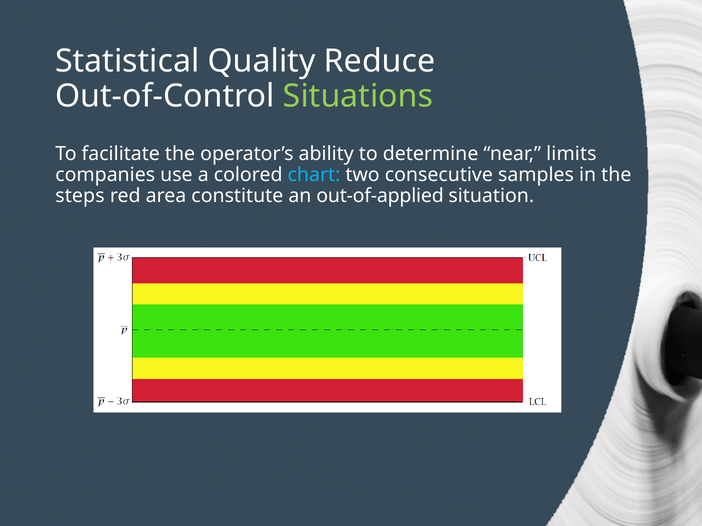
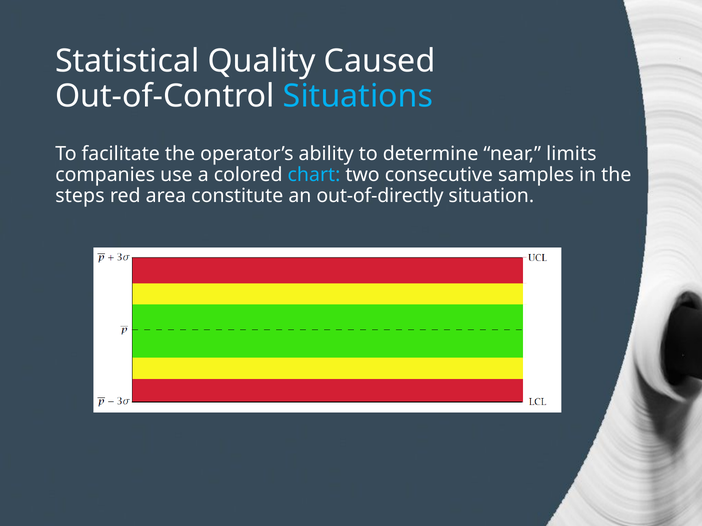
Reduce: Reduce -> Caused
Situations colour: light green -> light blue
out-of-applied: out-of-applied -> out-of-directly
